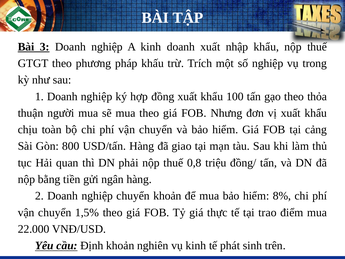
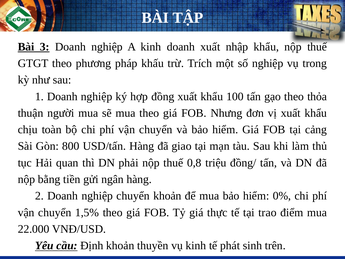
8%: 8% -> 0%
nghiên: nghiên -> thuyền
